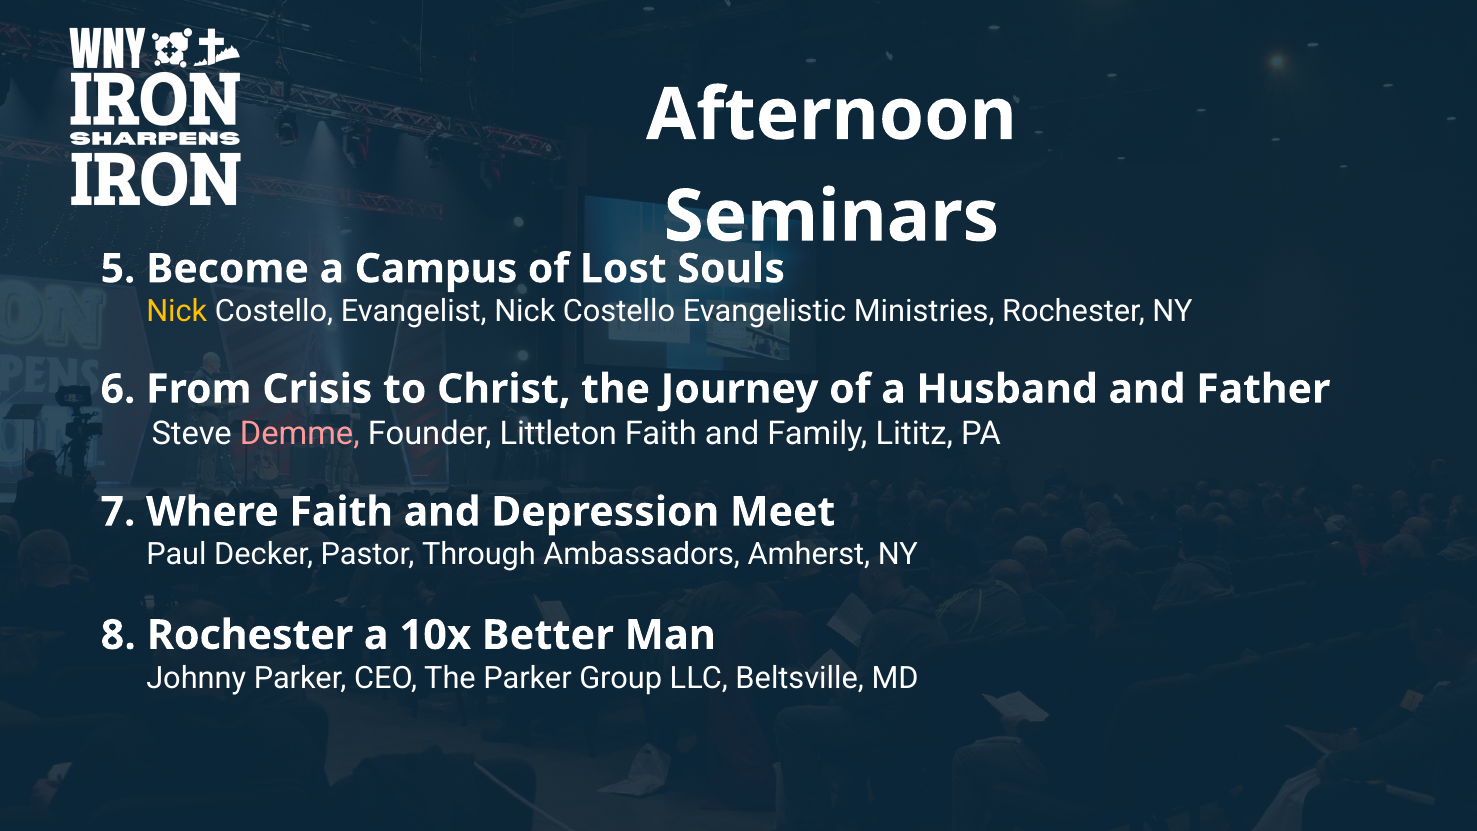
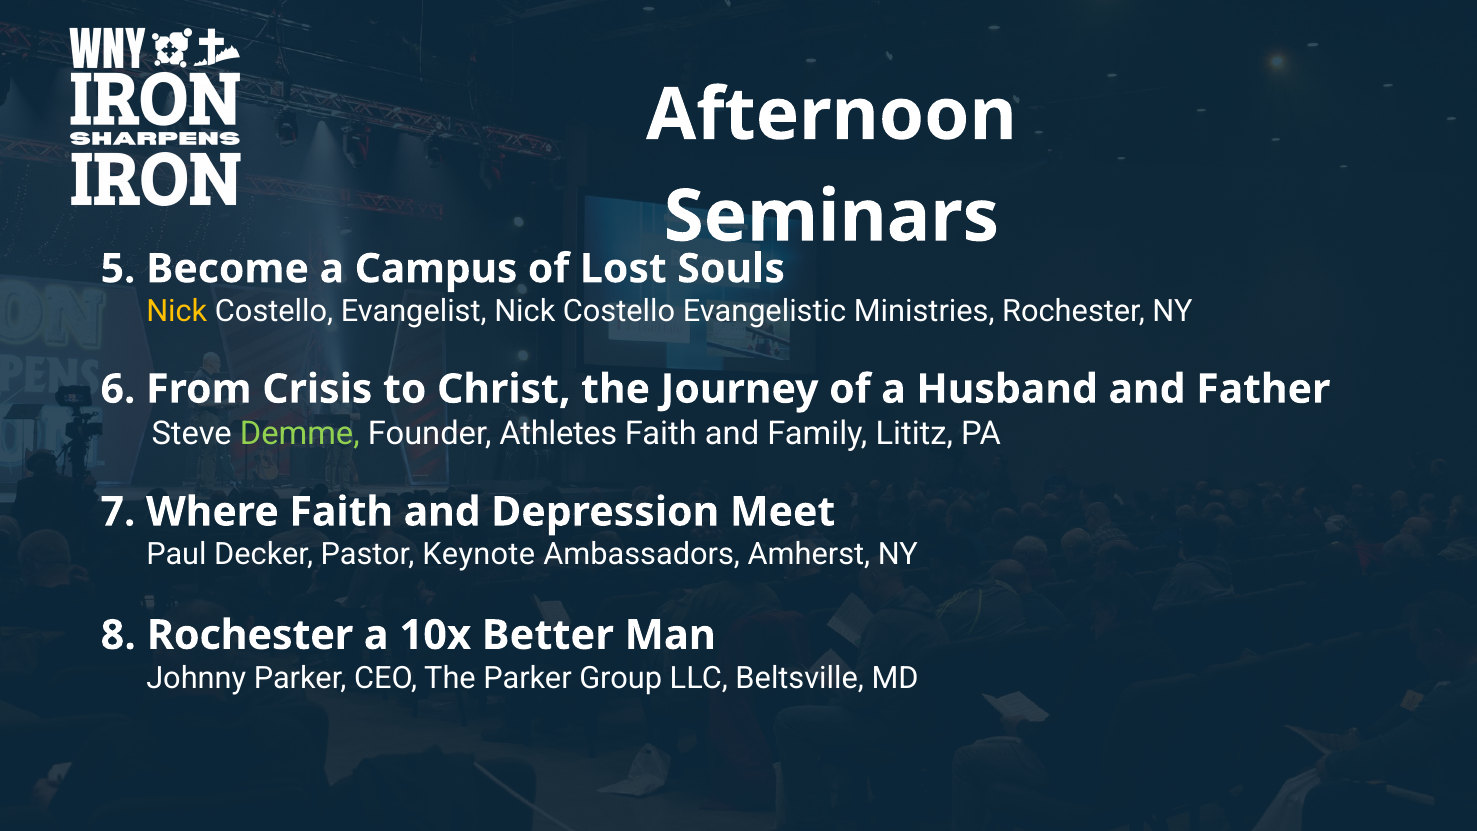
Demme colour: pink -> light green
Littleton: Littleton -> Athletes
Through: Through -> Keynote
